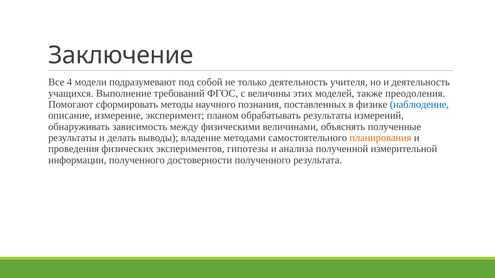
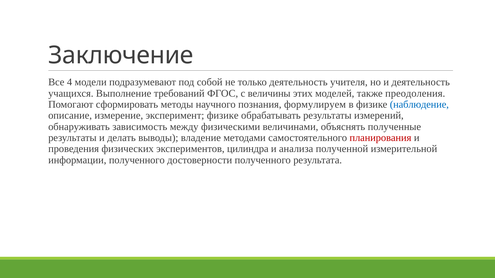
поставленных: поставленных -> формулируем
эксперимент планом: планом -> физике
планирования colour: orange -> red
гипотезы: гипотезы -> цилиндра
